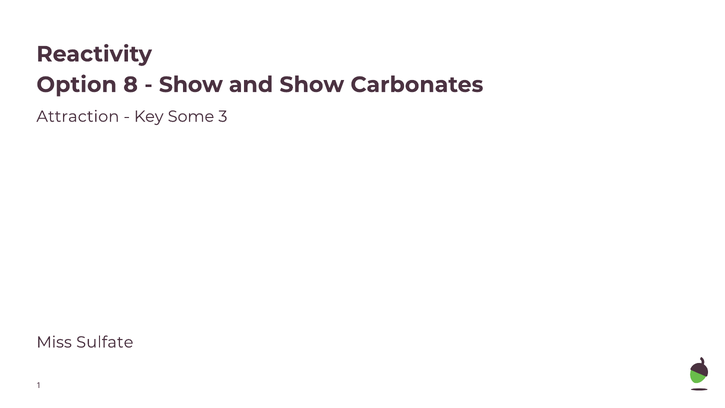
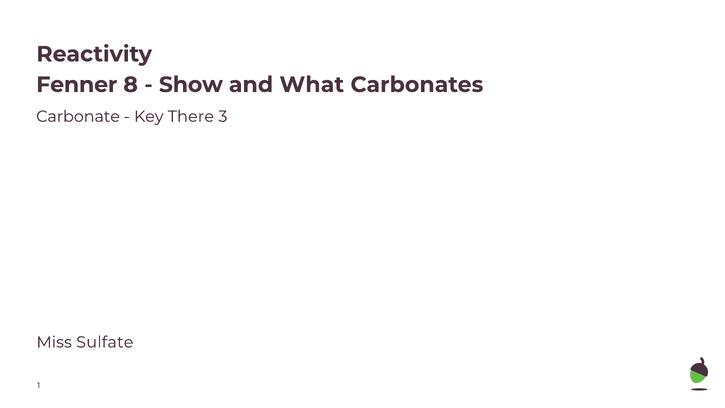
Option: Option -> Fenner
and Show: Show -> What
Attraction: Attraction -> Carbonate
Some: Some -> There
